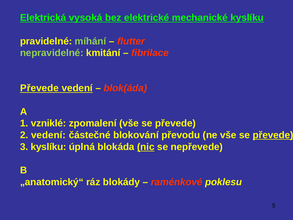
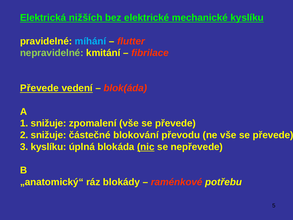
vysoká: vysoká -> nižších
míhání colour: light green -> light blue
1 vzniklé: vzniklé -> snižuje
2 vedení: vedení -> snižuje
převede at (273, 135) underline: present -> none
poklesu: poklesu -> potřebu
